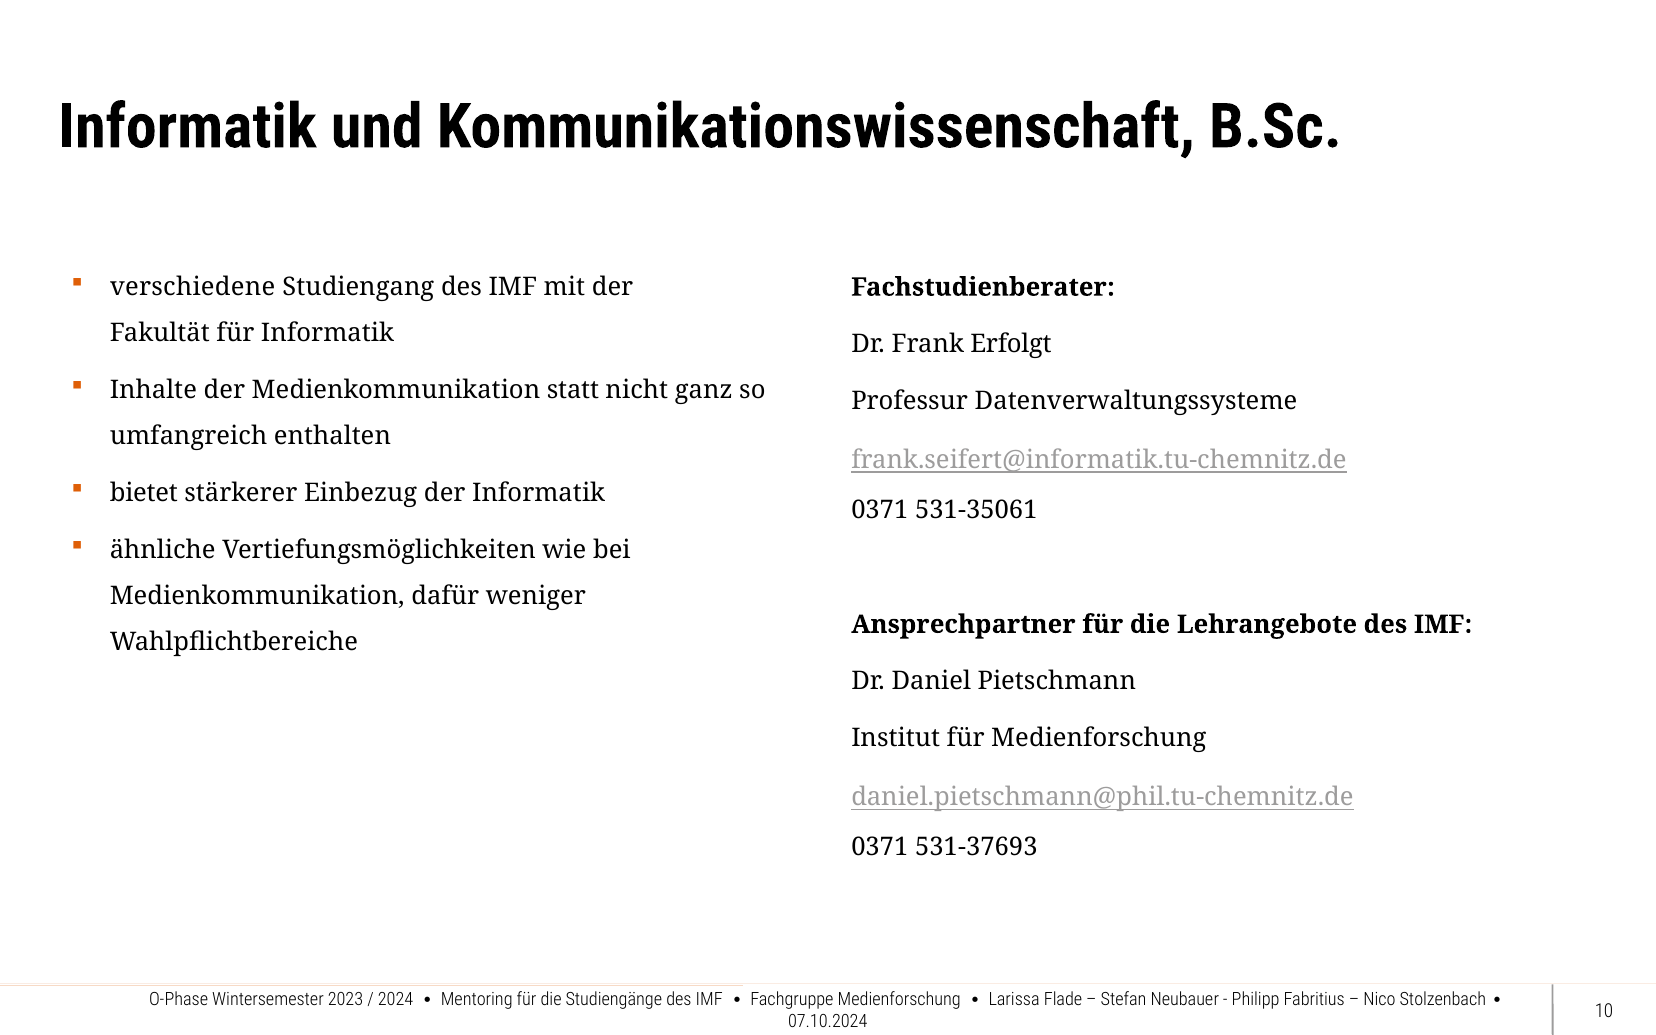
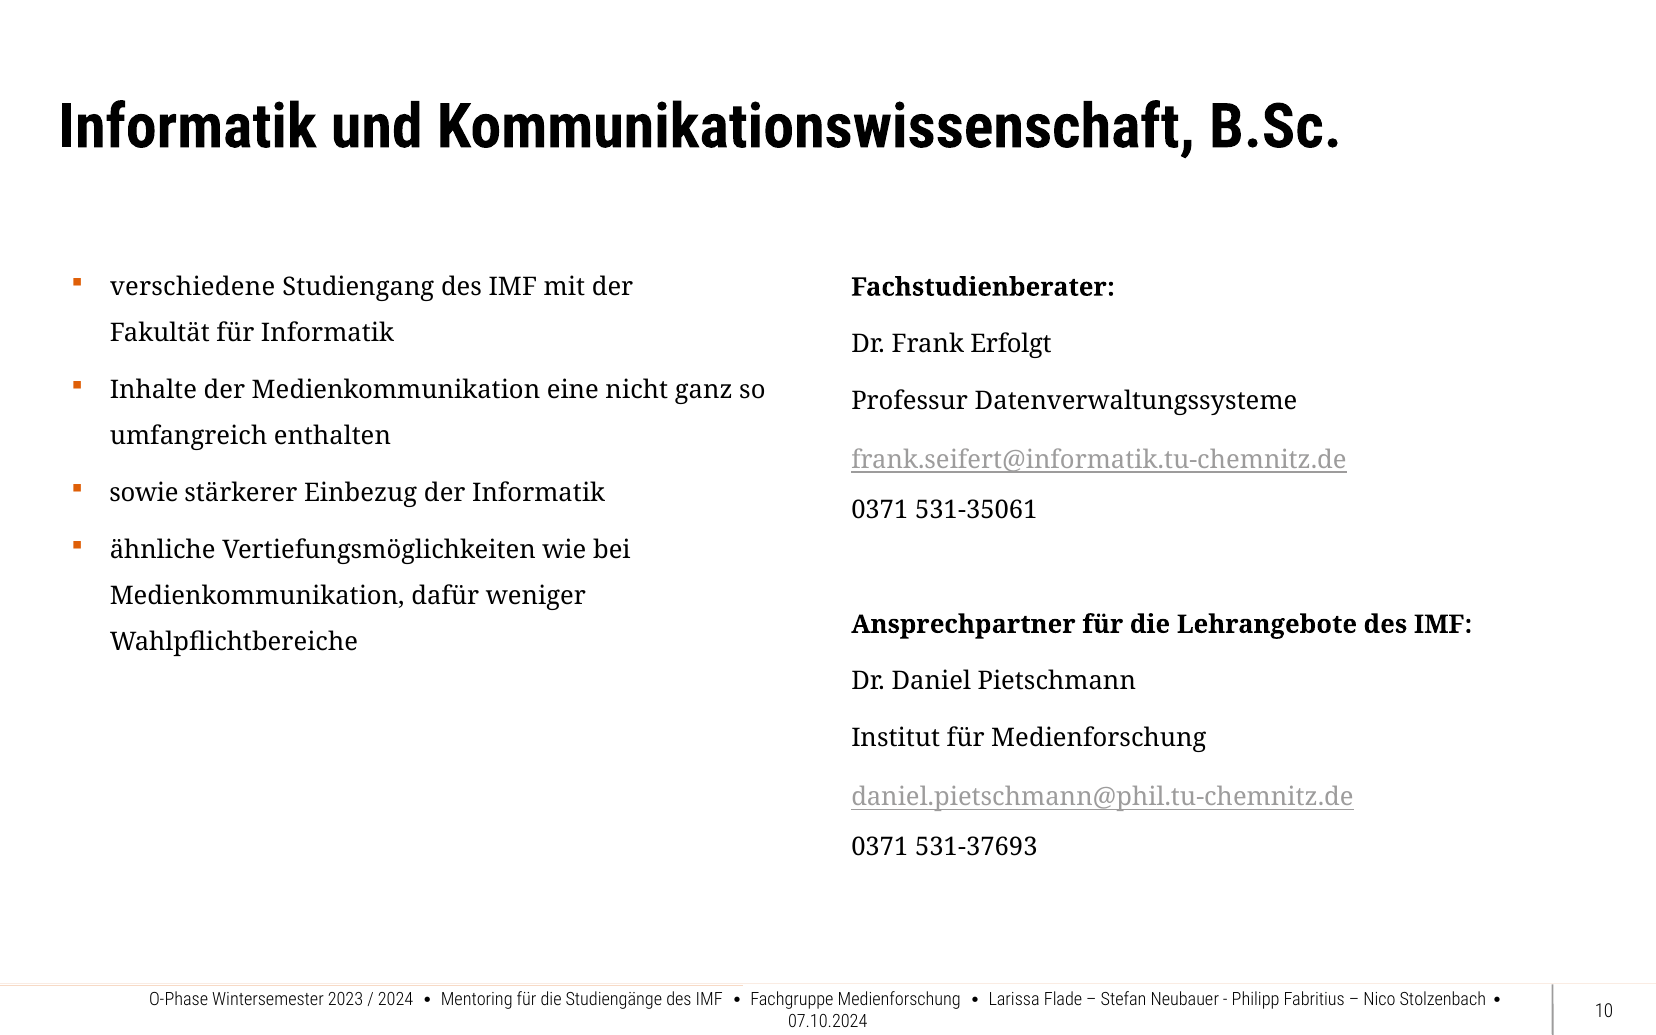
statt: statt -> eine
bietet: bietet -> sowie
